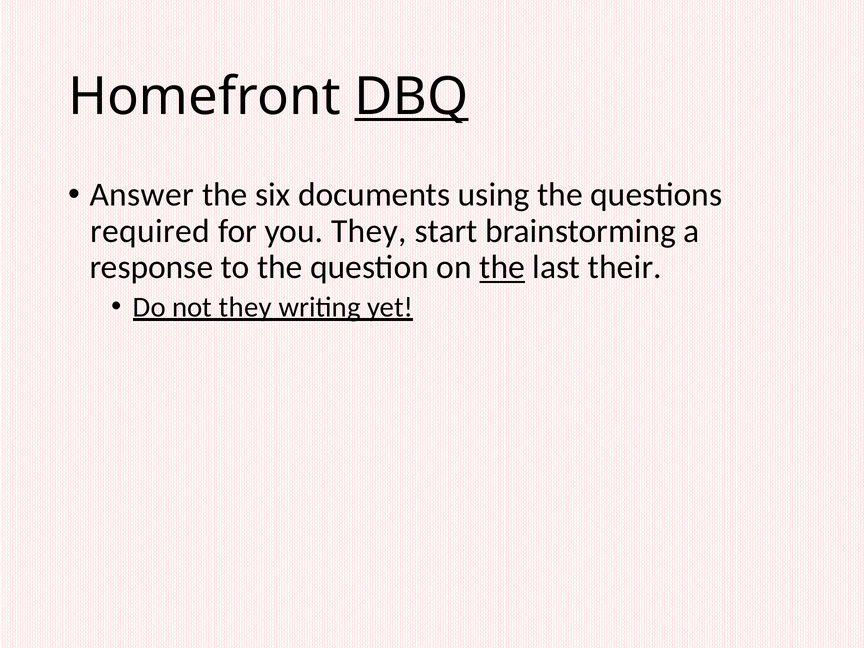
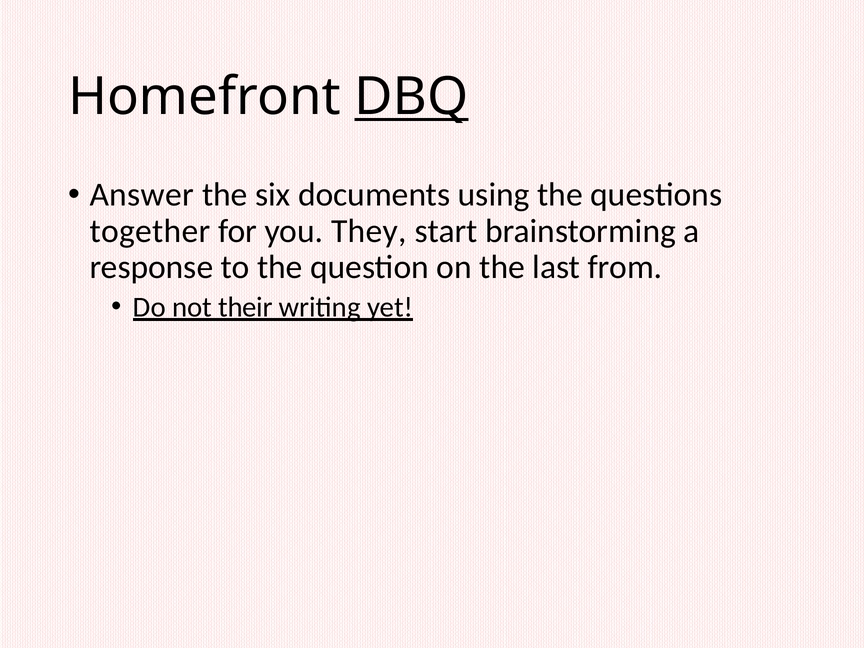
required: required -> together
the at (502, 267) underline: present -> none
their: their -> from
not they: they -> their
